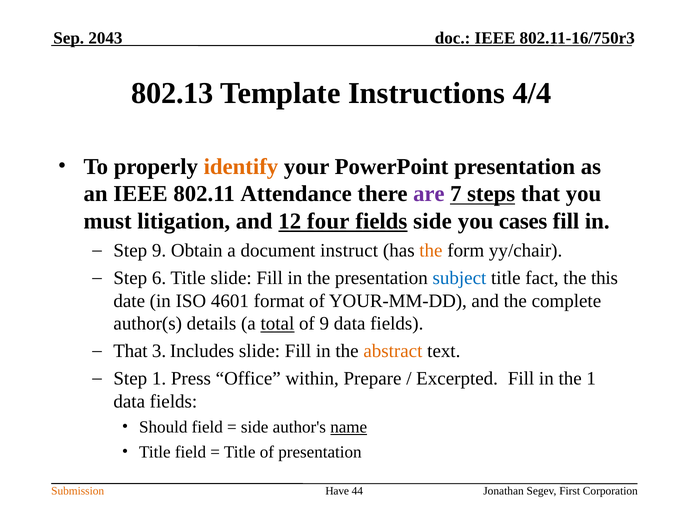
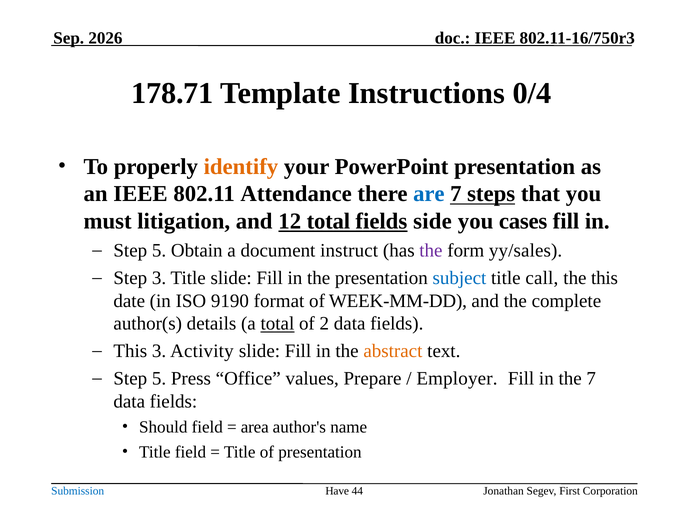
2043: 2043 -> 2026
802.13: 802.13 -> 178.71
4/4: 4/4 -> 0/4
are colour: purple -> blue
12 four: four -> total
9 at (159, 251): 9 -> 5
the at (431, 251) colour: orange -> purple
yy/chair: yy/chair -> yy/sales
Step 6: 6 -> 3
fact: fact -> call
4601: 4601 -> 9190
YOUR-MM-DD: YOUR-MM-DD -> WEEK-MM-DD
of 9: 9 -> 2
That at (130, 351): That -> This
Includes: Includes -> Activity
1 at (159, 379): 1 -> 5
within: within -> values
Excerpted: Excerpted -> Employer
the 1: 1 -> 7
side at (255, 427): side -> area
name underline: present -> none
Submission colour: orange -> blue
